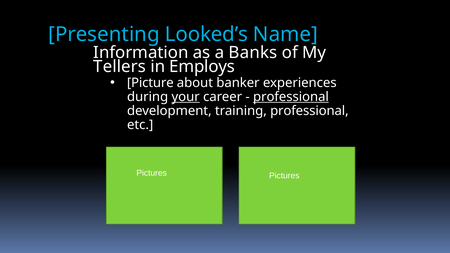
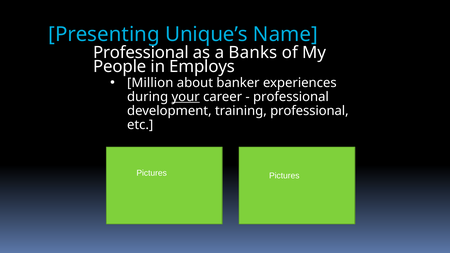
Looked’s: Looked’s -> Unique’s
Information at (141, 53): Information -> Professional
Tellers: Tellers -> People
Picture: Picture -> Million
professional at (291, 97) underline: present -> none
